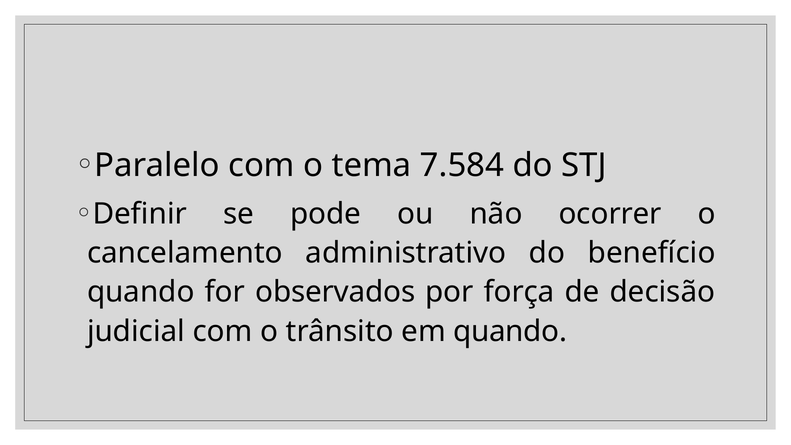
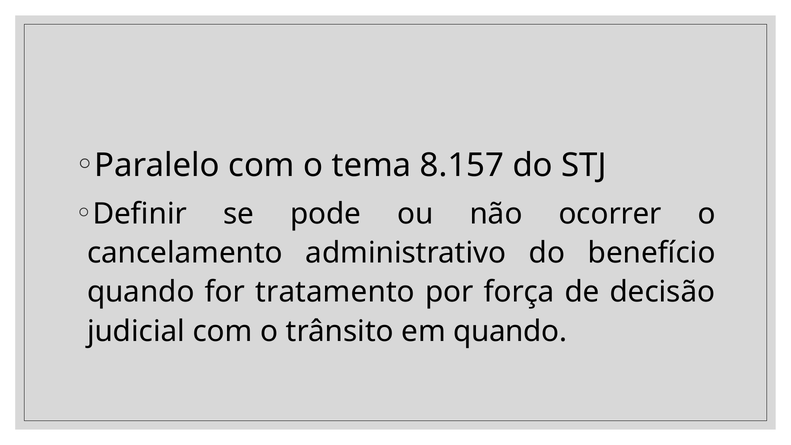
7.584: 7.584 -> 8.157
observados: observados -> tratamento
